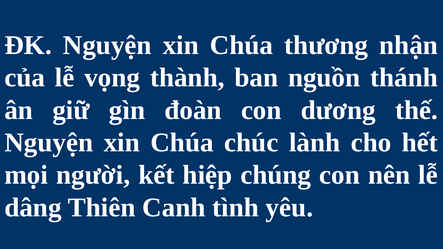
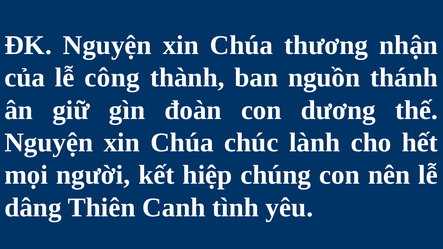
vọng: vọng -> công
